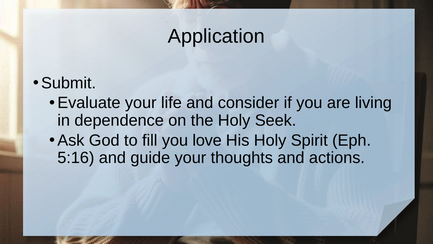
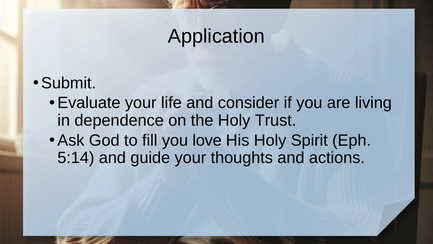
Seek: Seek -> Trust
5:16: 5:16 -> 5:14
